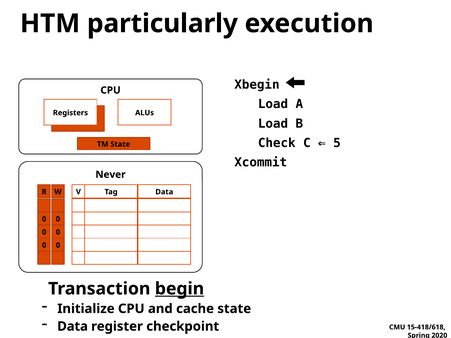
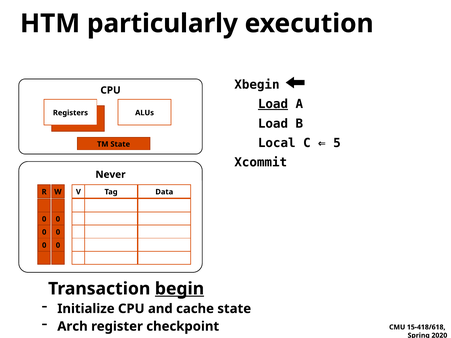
Load at (273, 104) underline: none -> present
Check: Check -> Local
Data at (73, 327): Data -> Arch
